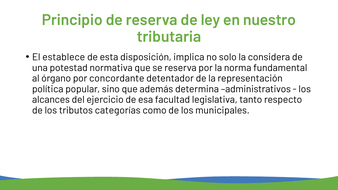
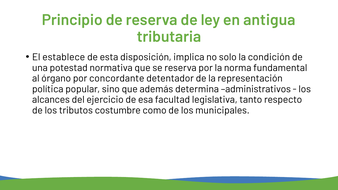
nuestro: nuestro -> antigua
considera: considera -> condición
categorías: categorías -> costumbre
